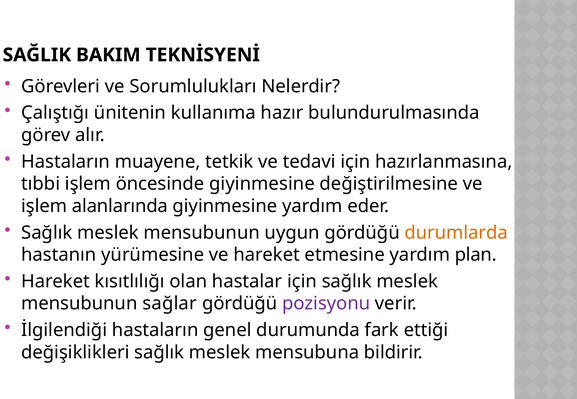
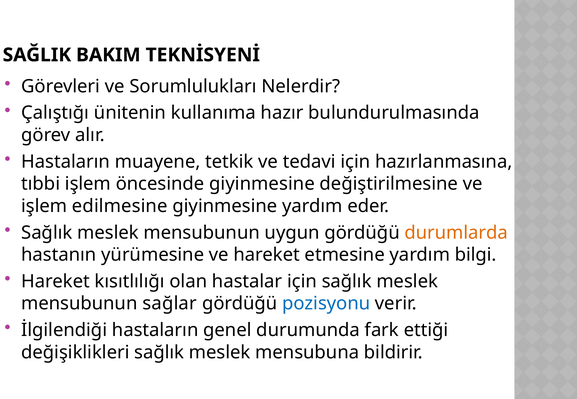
alanlarında: alanlarında -> edilmesine
plan: plan -> bilgi
pozisyonu colour: purple -> blue
